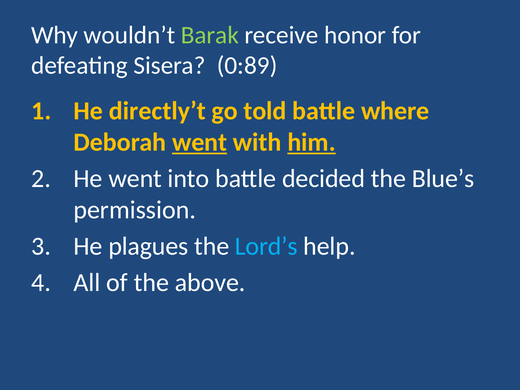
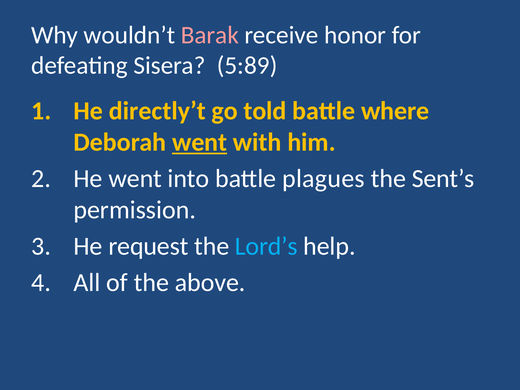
Barak colour: light green -> pink
0:89: 0:89 -> 5:89
him underline: present -> none
decided: decided -> plagues
Blue’s: Blue’s -> Sent’s
plagues: plagues -> request
